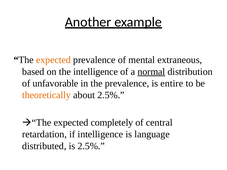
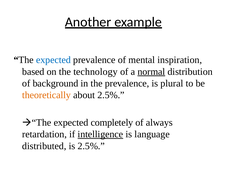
expected at (53, 60) colour: orange -> blue
extraneous: extraneous -> inspiration
the intelligence: intelligence -> technology
unfavorable: unfavorable -> background
entire: entire -> plural
central: central -> always
intelligence at (100, 134) underline: none -> present
